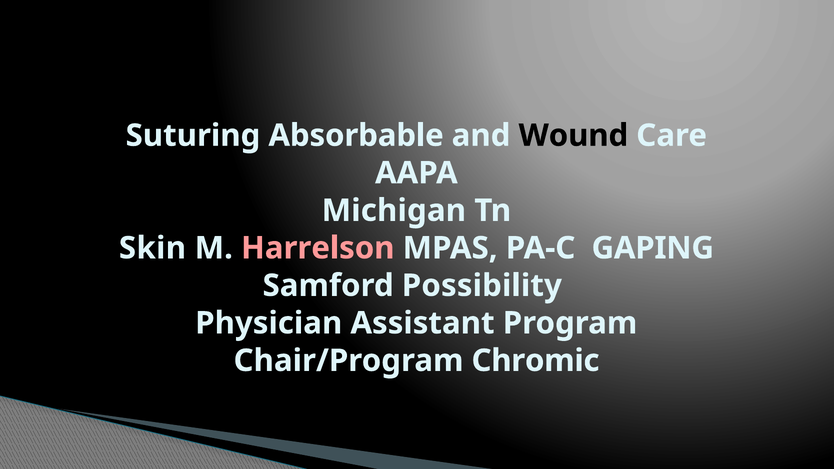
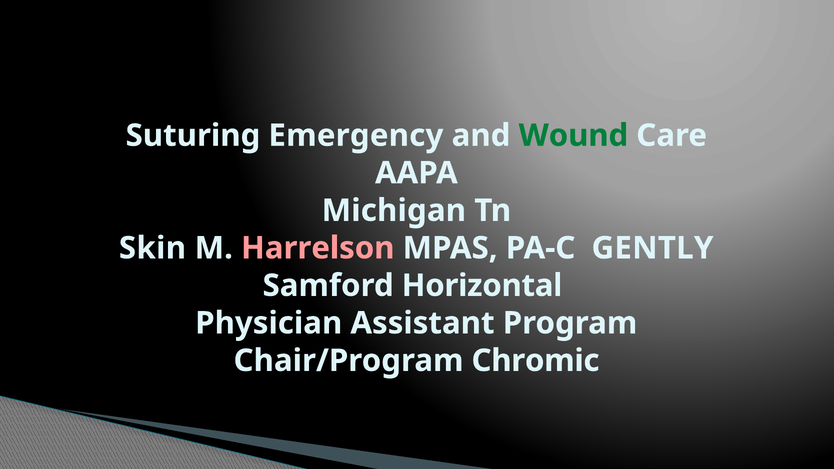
Absorbable: Absorbable -> Emergency
Wound colour: black -> green
GAPING: GAPING -> GENTLY
Possibility: Possibility -> Horizontal
